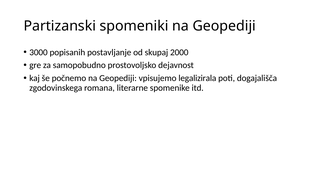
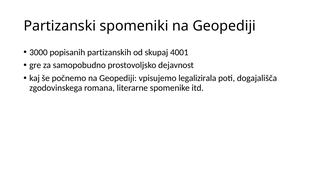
postavljanje: postavljanje -> partizanskih
2000: 2000 -> 4001
